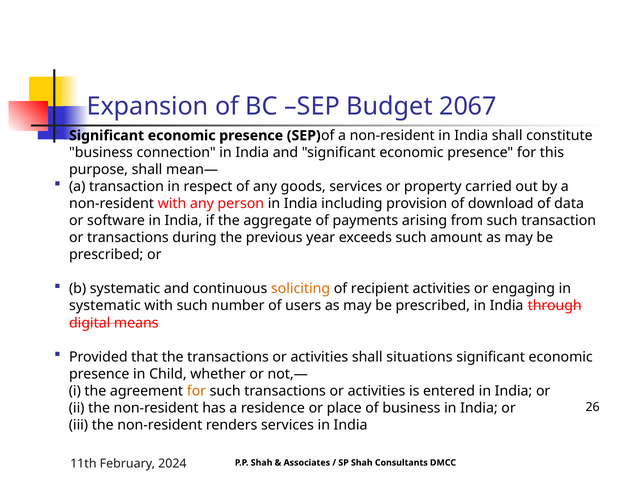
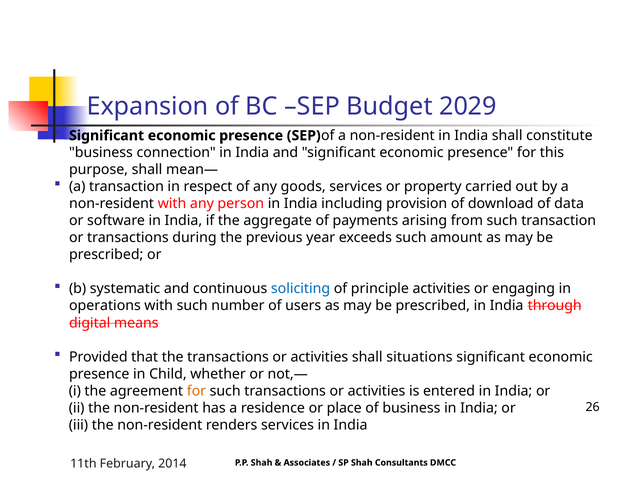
2067: 2067 -> 2029
soliciting colour: orange -> blue
recipient: recipient -> principle
systematic at (105, 305): systematic -> operations
2024: 2024 -> 2014
